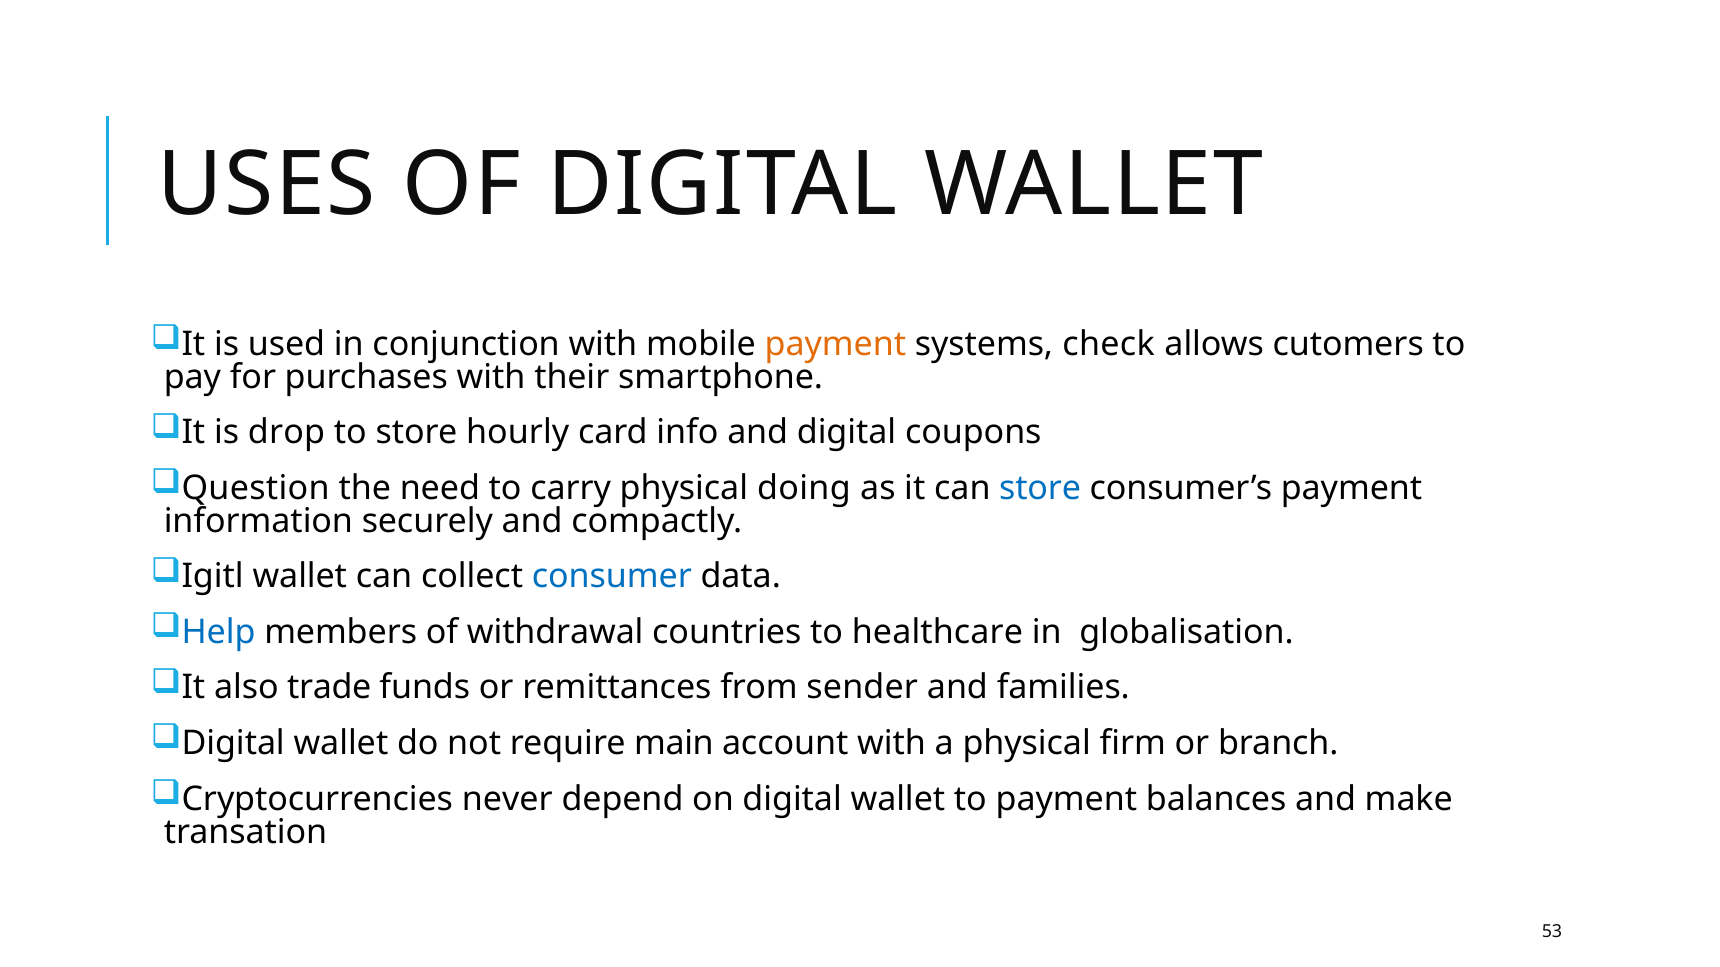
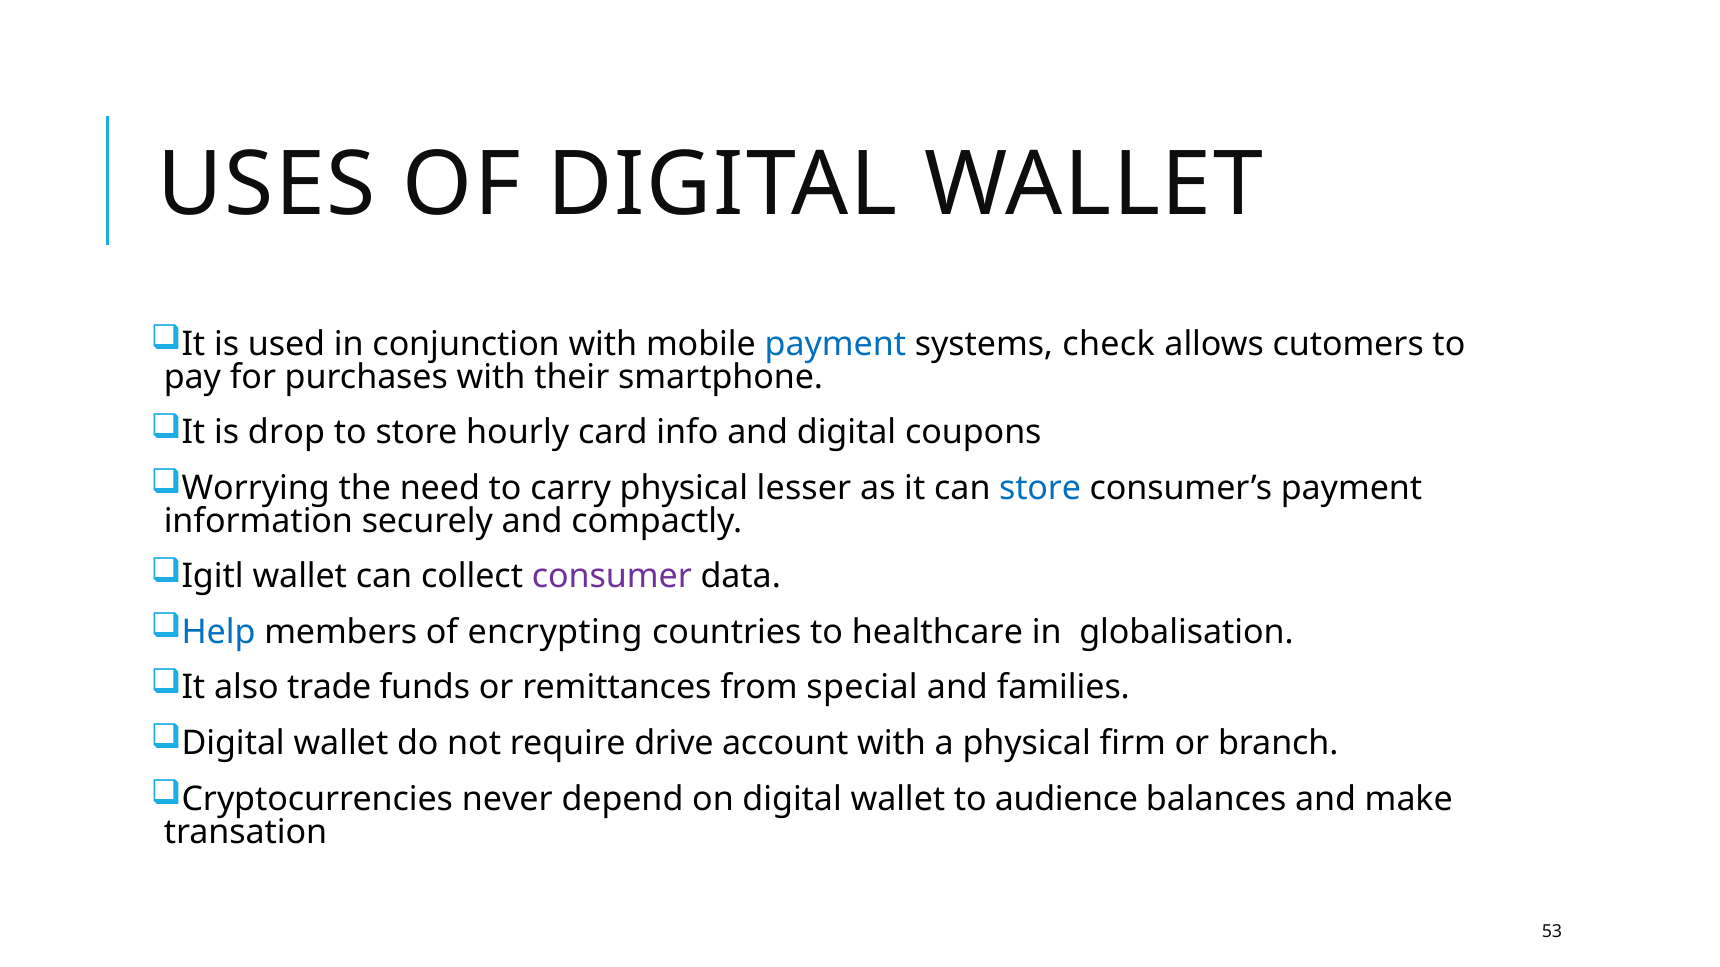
payment at (835, 344) colour: orange -> blue
Question: Question -> Worrying
doing: doing -> lesser
consumer colour: blue -> purple
withdrawal: withdrawal -> encrypting
sender: sender -> special
main: main -> drive
to payment: payment -> audience
